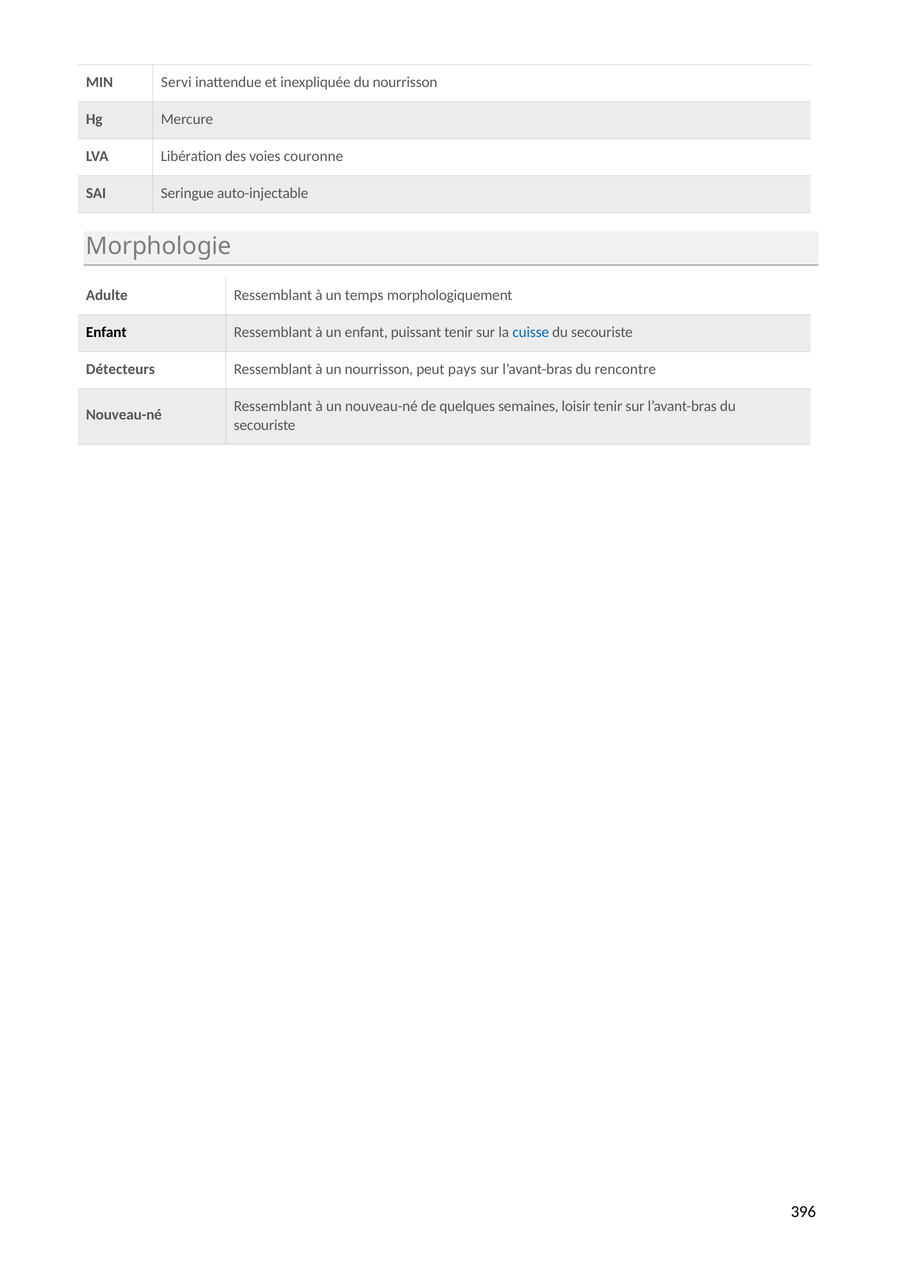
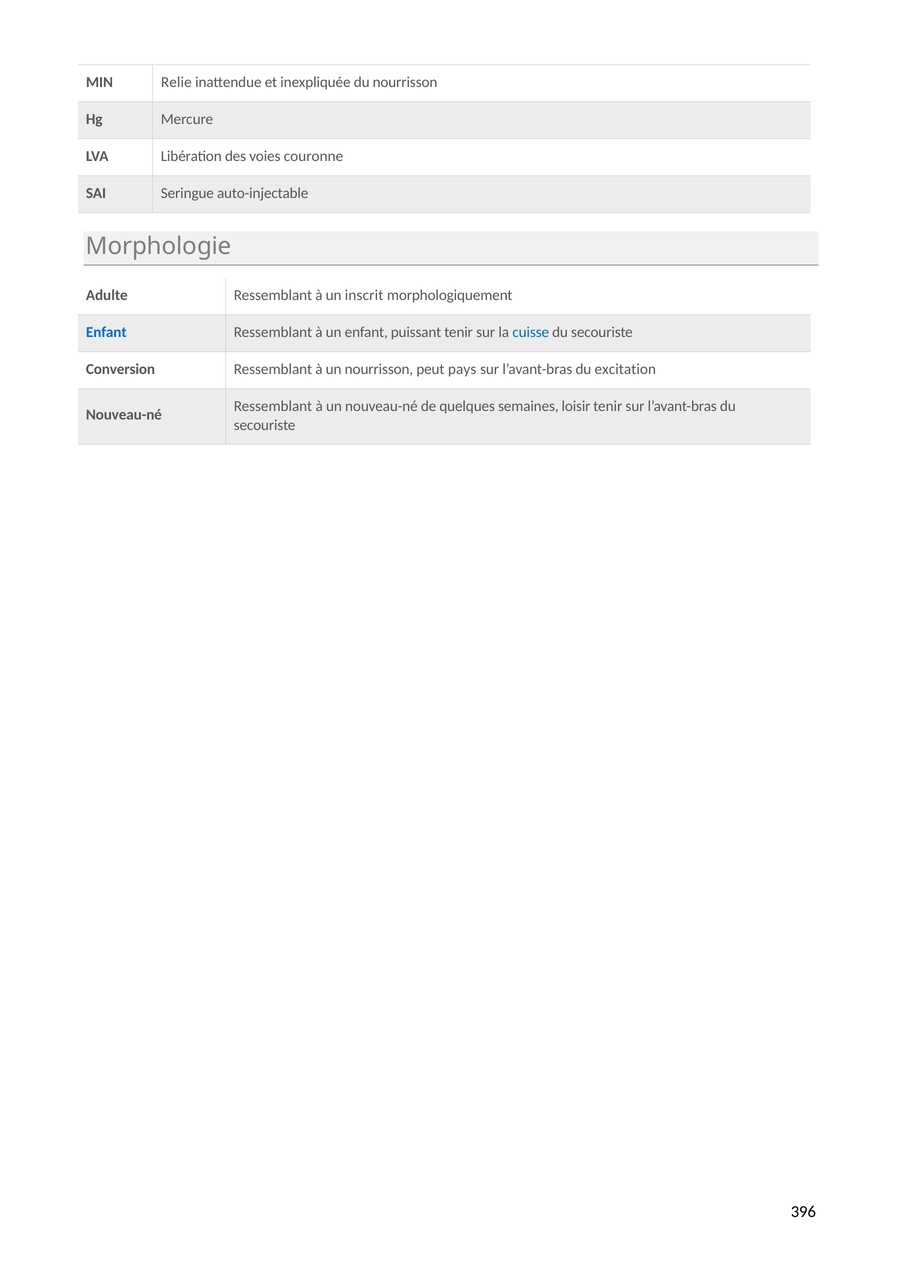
Servi: Servi -> Relie
temps: temps -> inscrit
Enfant at (106, 332) colour: black -> blue
Détecteurs: Détecteurs -> Conversion
rencontre: rencontre -> excitation
